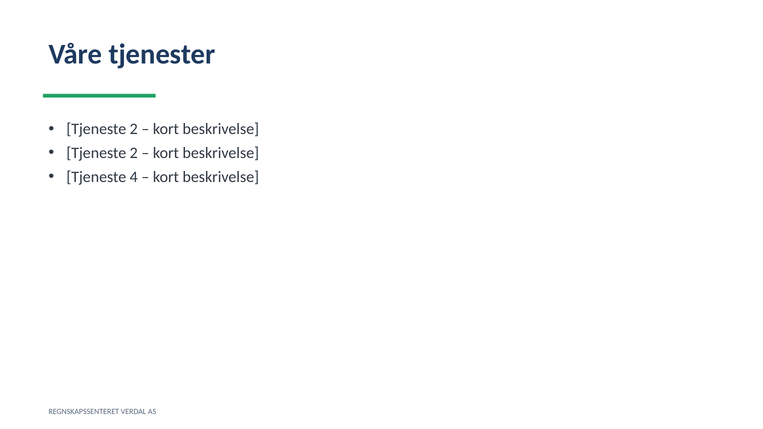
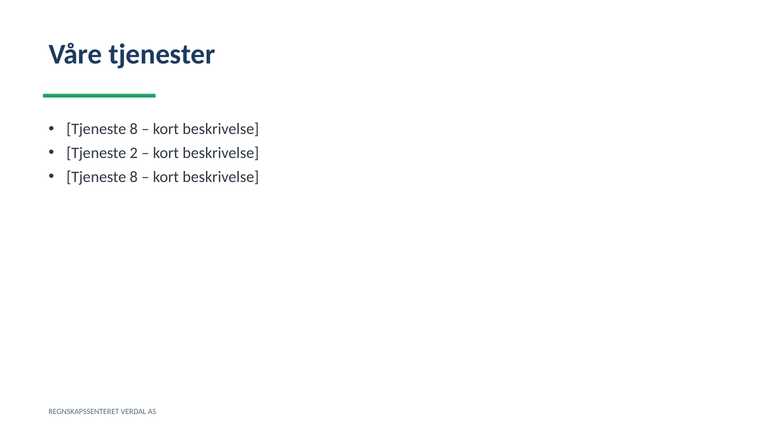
2 at (134, 129): 2 -> 8
4 at (134, 177): 4 -> 8
